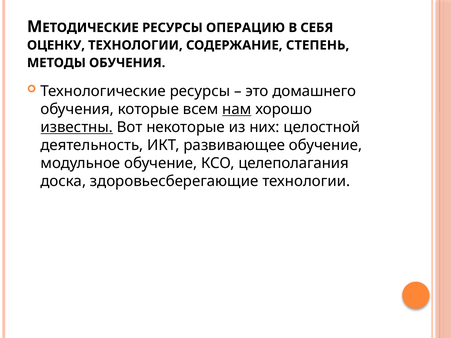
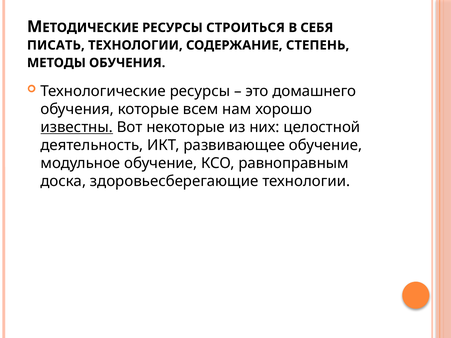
ОПЕРАЦИЮ: ОПЕРАЦИЮ -> СТРОИТЬСЯ
ОЦЕНКУ: ОЦЕНКУ -> ПИСАТЬ
нам underline: present -> none
целеполагания: целеполагания -> равноправным
